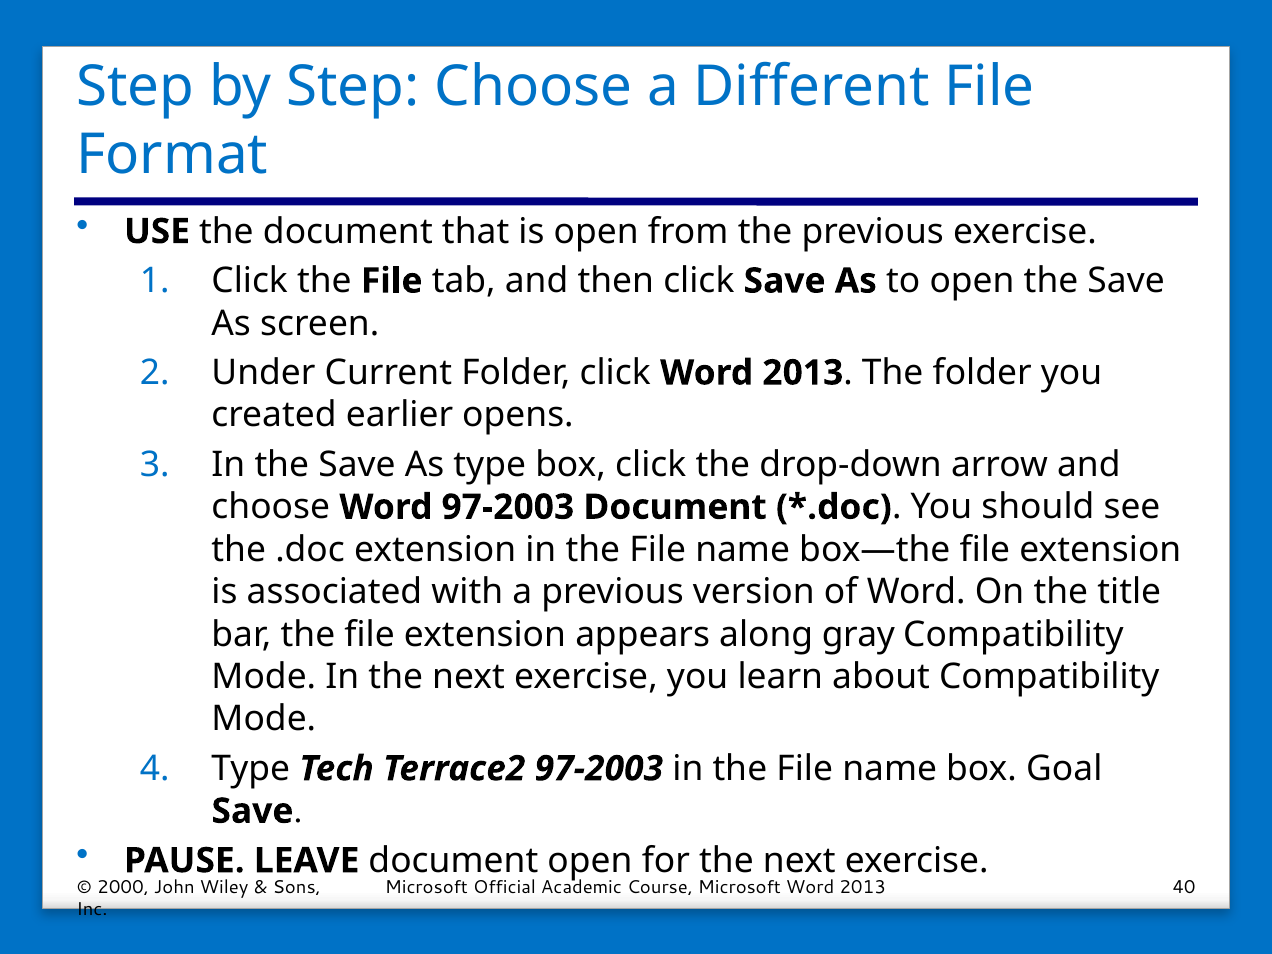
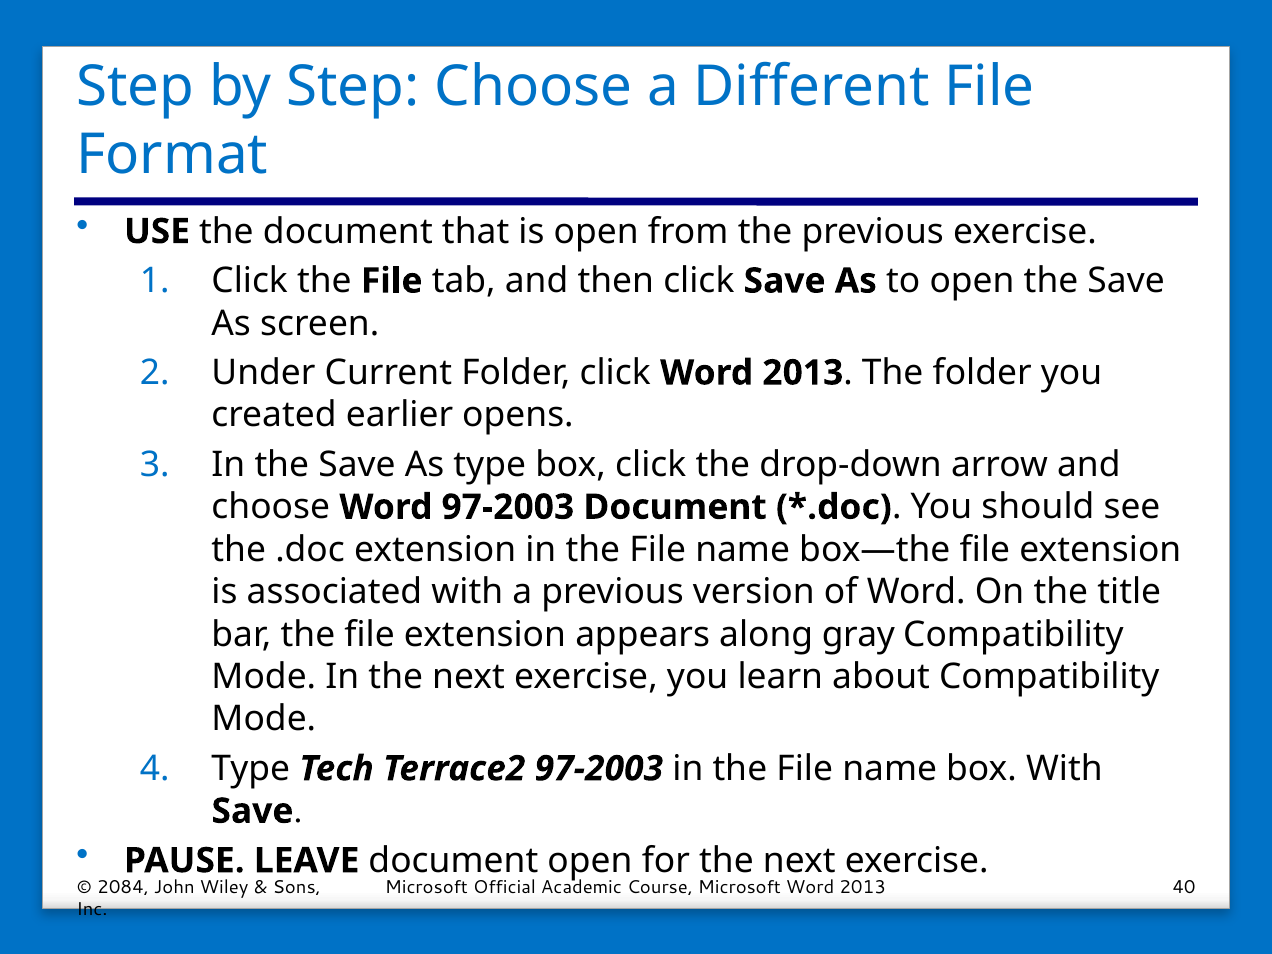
box Goal: Goal -> With
2000: 2000 -> 2084
